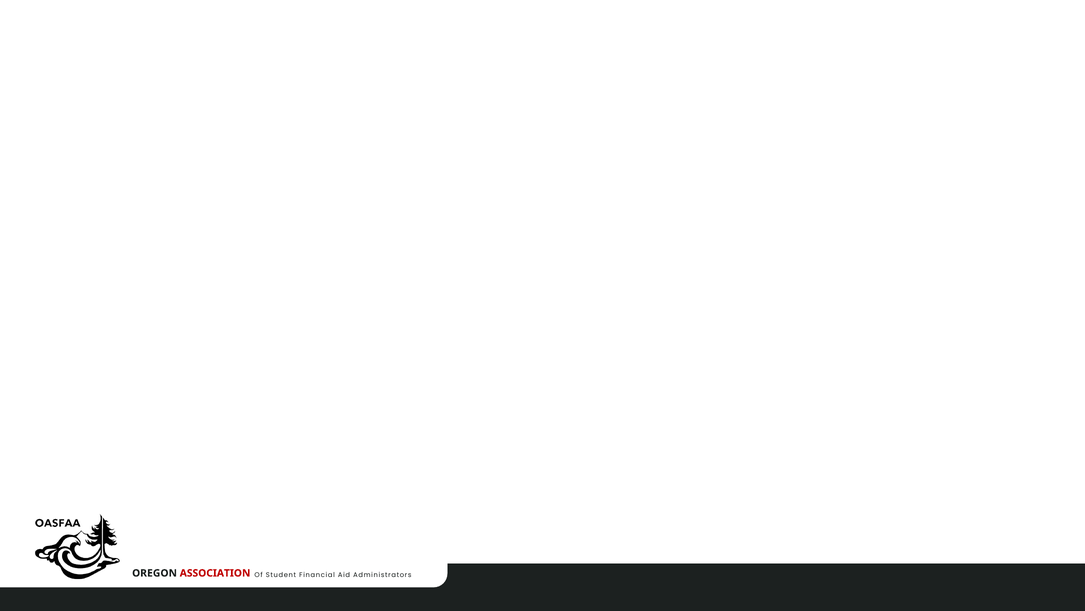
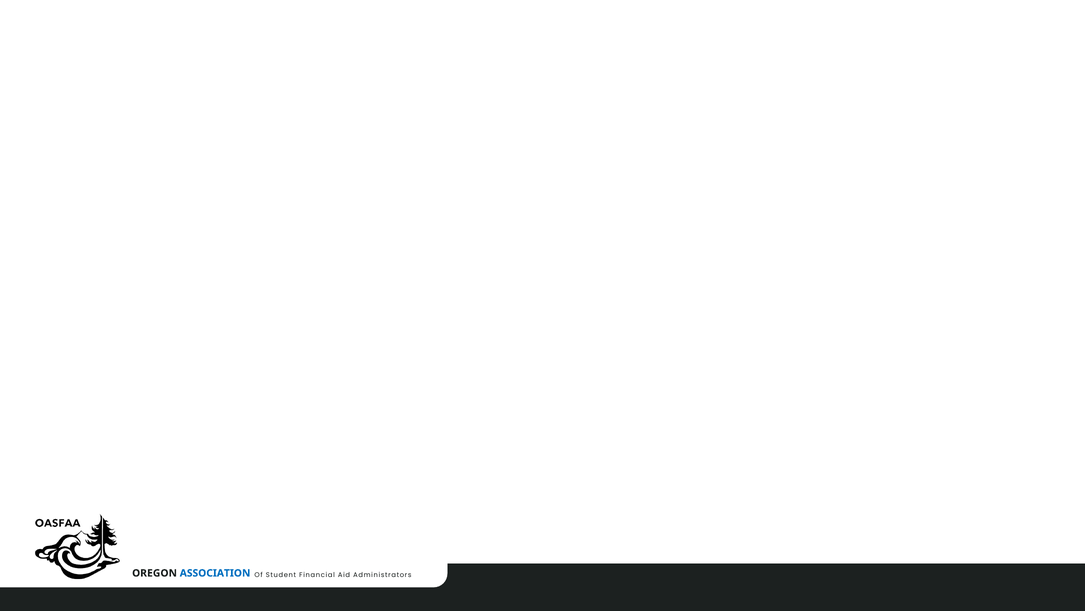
ASSOCIATION colour: red -> blue
